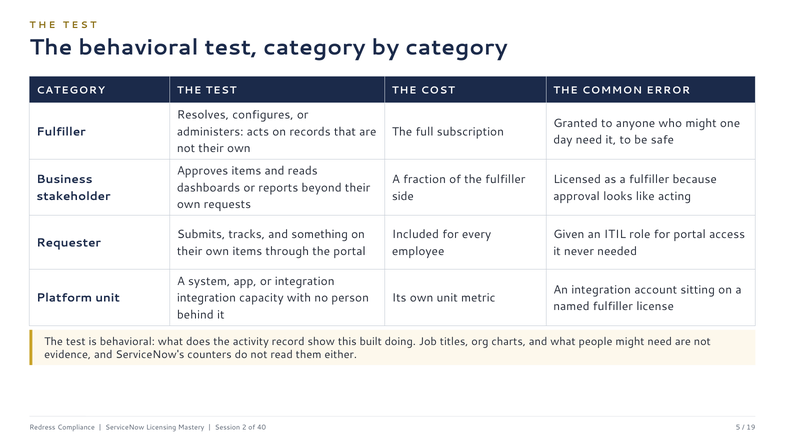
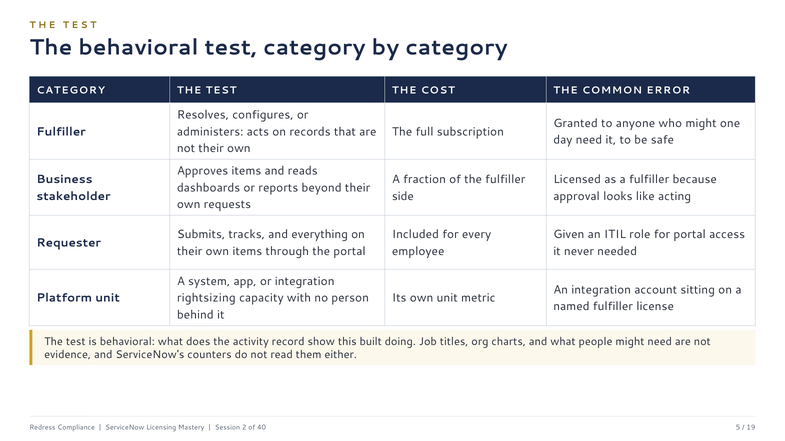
something: something -> everything
integration at (206, 298): integration -> rightsizing
